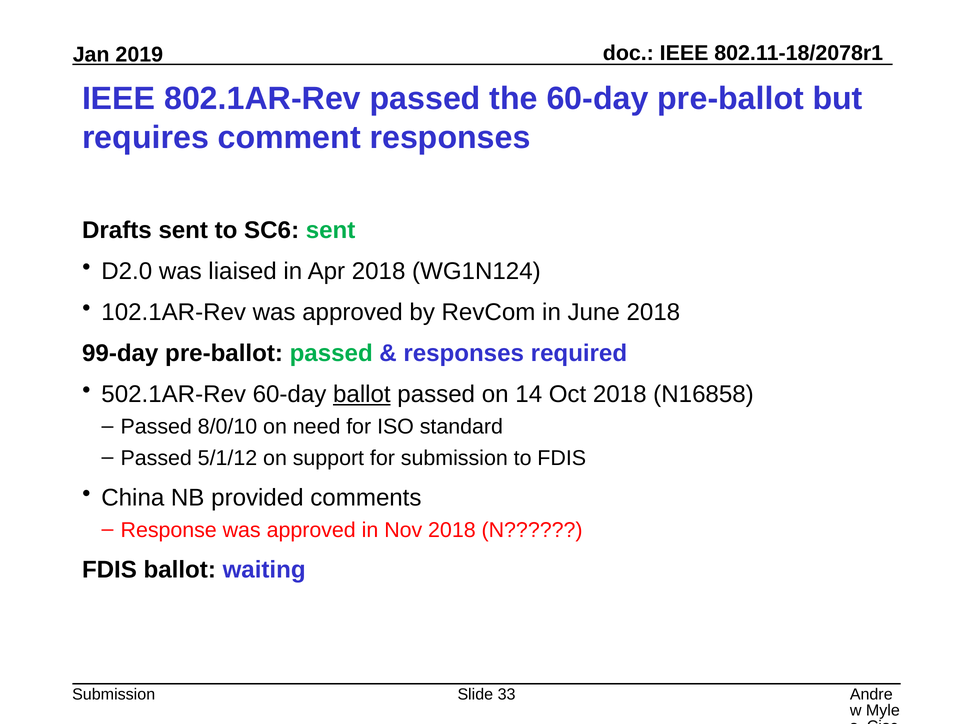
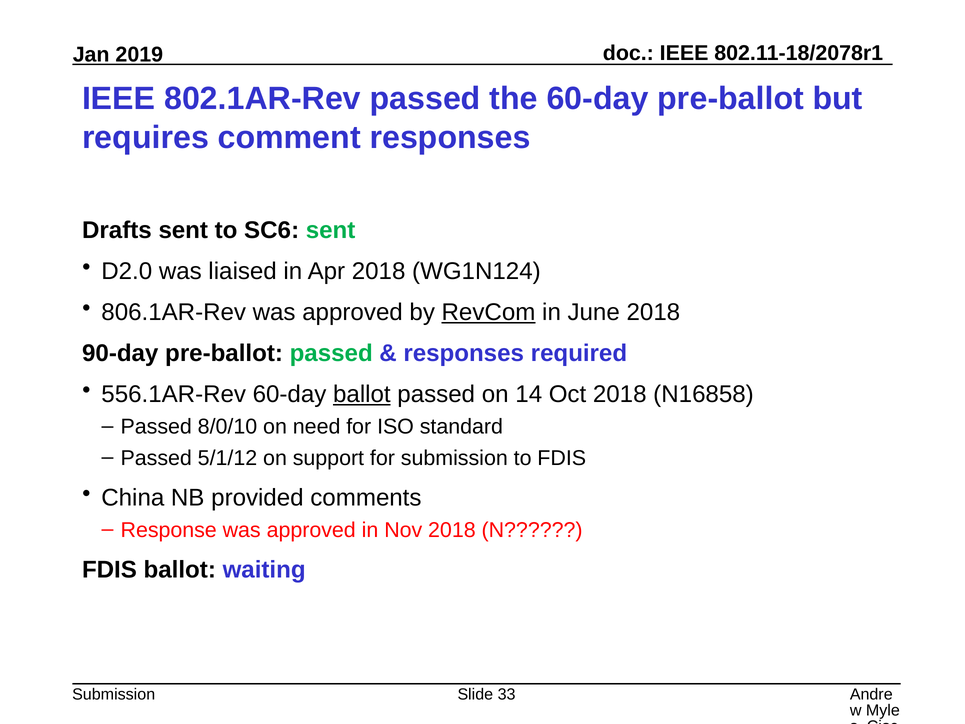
102.1AR-Rev: 102.1AR-Rev -> 806.1AR-Rev
RevCom underline: none -> present
99-day: 99-day -> 90-day
502.1AR-Rev: 502.1AR-Rev -> 556.1AR-Rev
